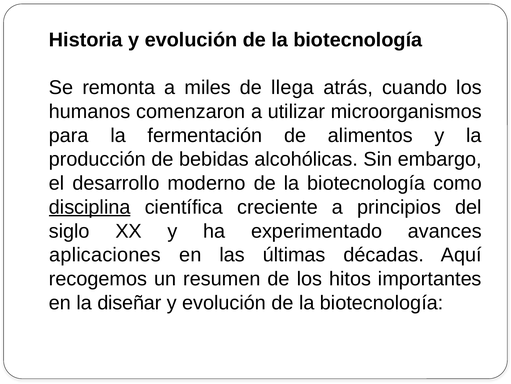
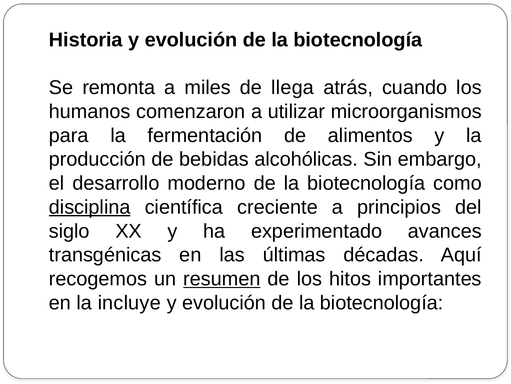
aplicaciones: aplicaciones -> transgénicas
resumen underline: none -> present
diseñar: diseñar -> incluye
